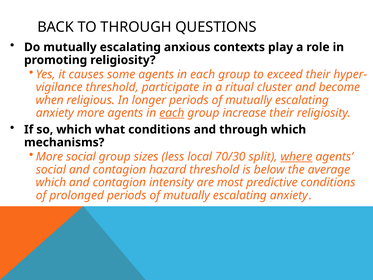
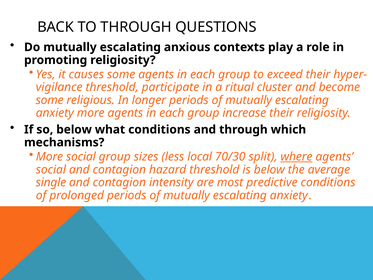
when at (50, 100): when -> some
each at (172, 113) underline: present -> none
so which: which -> below
which at (51, 182): which -> single
